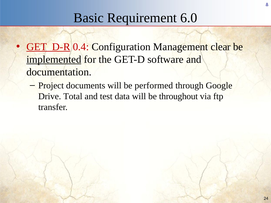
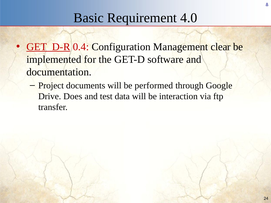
6.0: 6.0 -> 4.0
implemented underline: present -> none
Total: Total -> Does
throughout: throughout -> interaction
